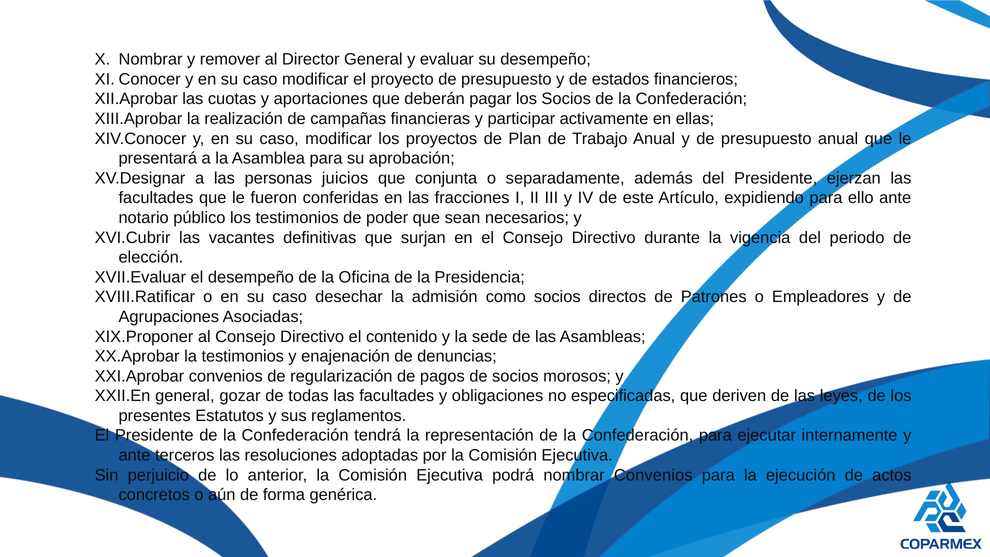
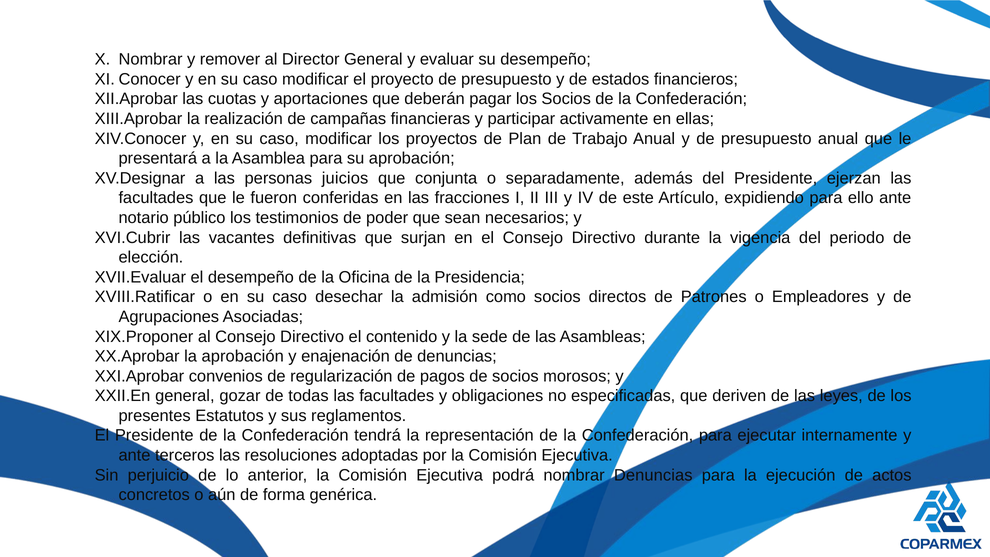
la testimonios: testimonios -> aprobación
nombrar Convenios: Convenios -> Denuncias
